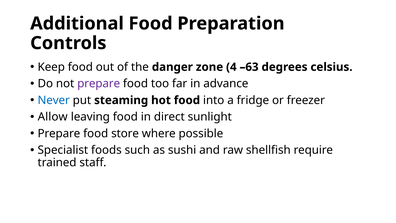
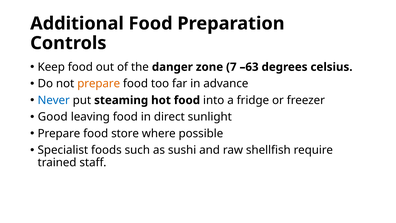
4: 4 -> 7
prepare at (99, 84) colour: purple -> orange
Allow: Allow -> Good
